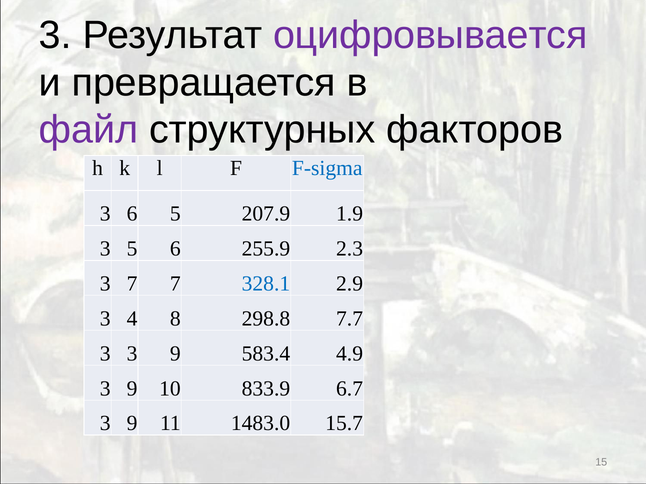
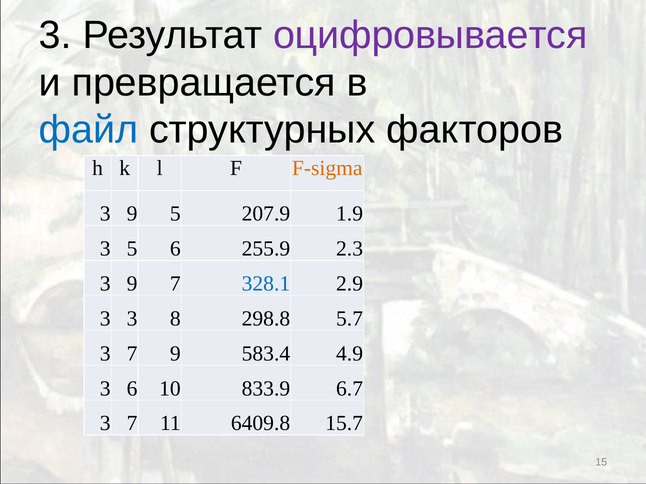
файл colour: purple -> blue
F-sigma colour: blue -> orange
6 at (132, 214): 6 -> 9
7 at (132, 284): 7 -> 9
3 4: 4 -> 3
7.7: 7.7 -> 5.7
3 at (132, 354): 3 -> 7
9 at (132, 389): 9 -> 6
9 at (132, 424): 9 -> 7
1483.0: 1483.0 -> 6409.8
